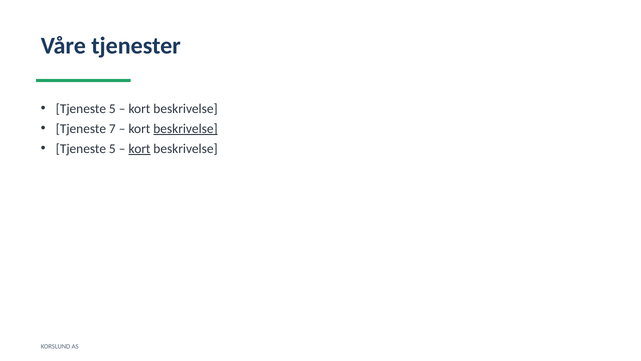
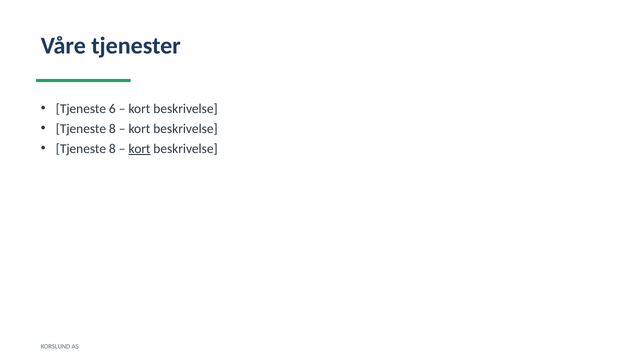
5 at (112, 109): 5 -> 6
7 at (112, 129): 7 -> 8
beskrivelse at (185, 129) underline: present -> none
5 at (112, 149): 5 -> 8
